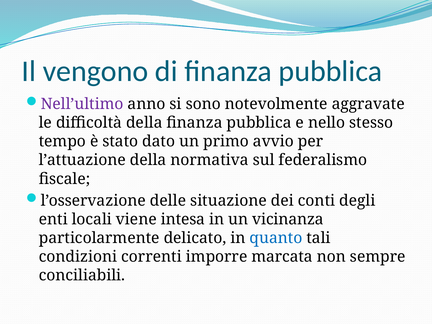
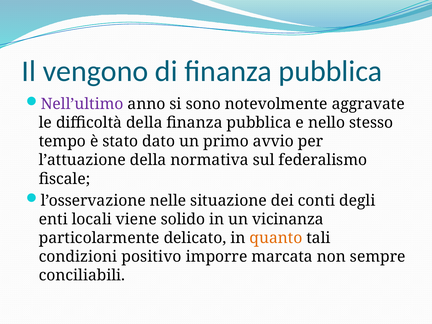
delle: delle -> nelle
intesa: intesa -> solido
quanto colour: blue -> orange
correnti: correnti -> positivo
